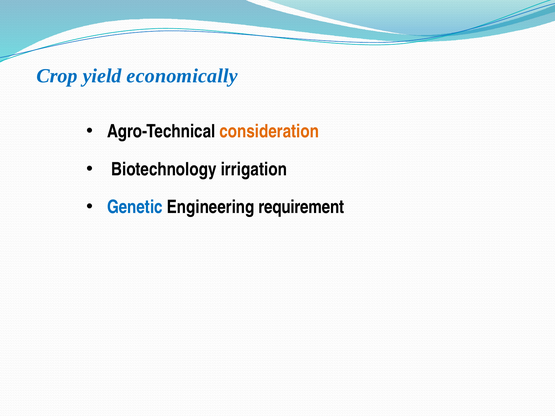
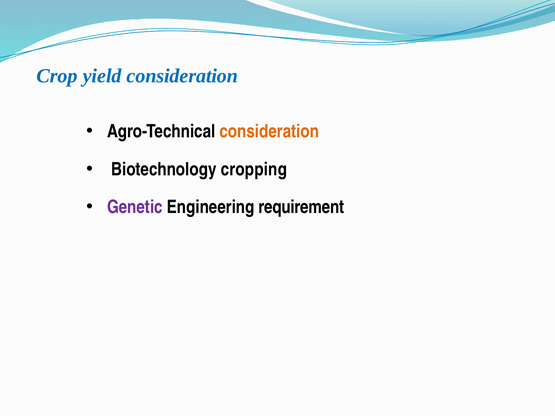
yield economically: economically -> consideration
irrigation: irrigation -> cropping
Genetic colour: blue -> purple
